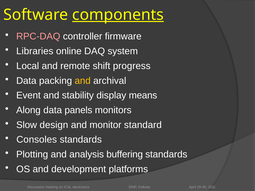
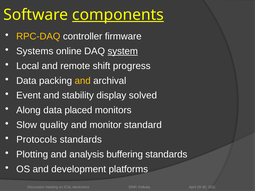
RPC-DAQ colour: pink -> yellow
Libraries: Libraries -> Systems
system underline: none -> present
means: means -> solved
panels: panels -> placed
design: design -> quality
Consoles: Consoles -> Protocols
